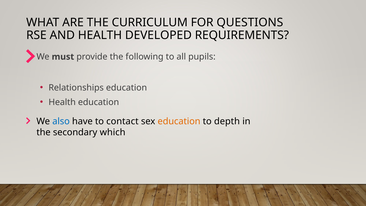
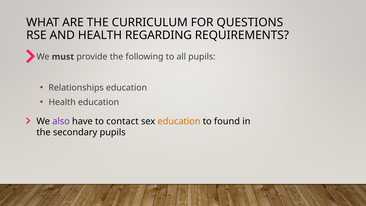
DEVELOPED: DEVELOPED -> REGARDING
also colour: blue -> purple
depth: depth -> found
secondary which: which -> pupils
